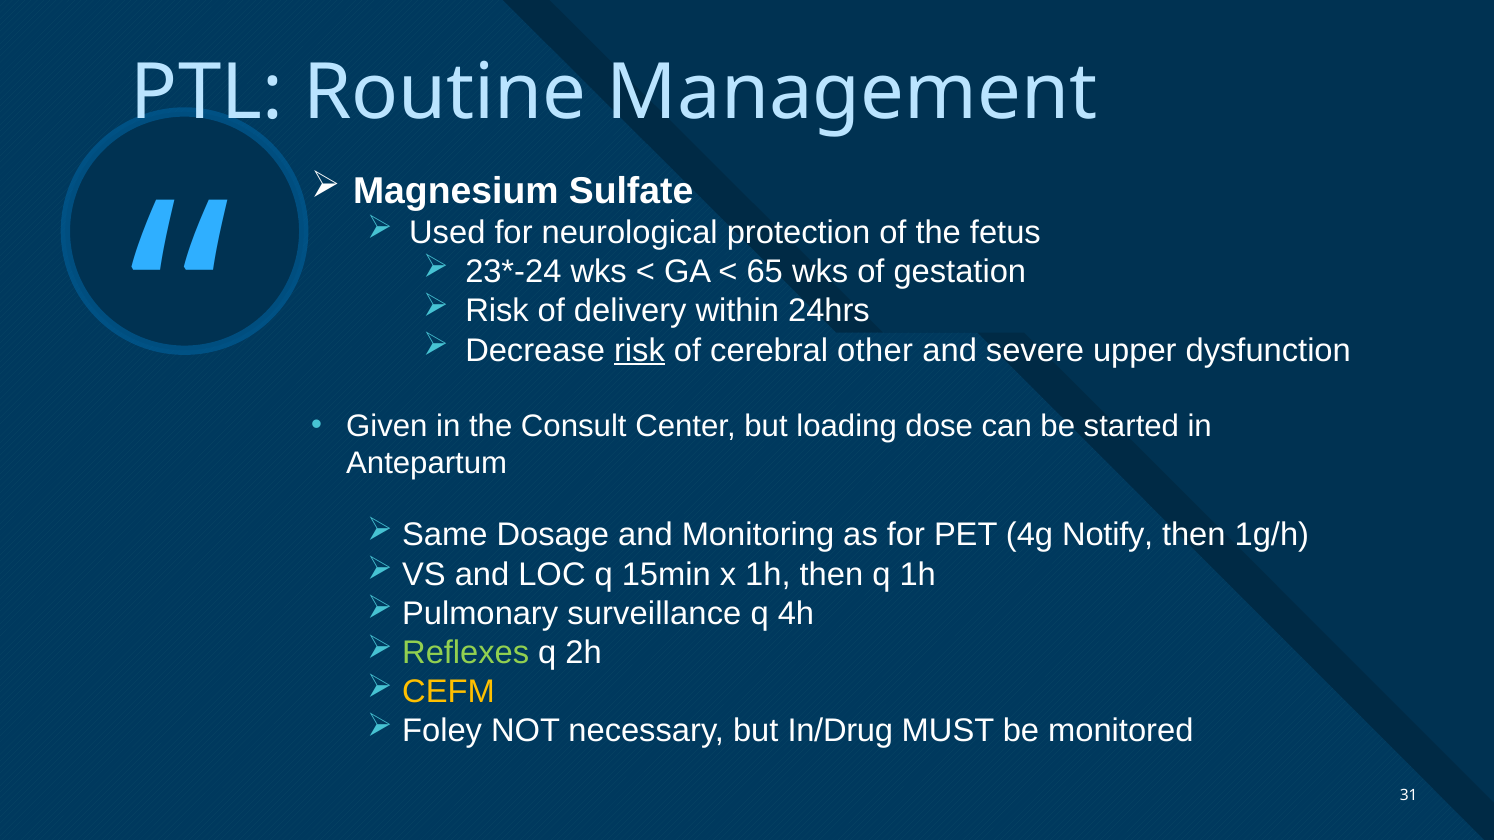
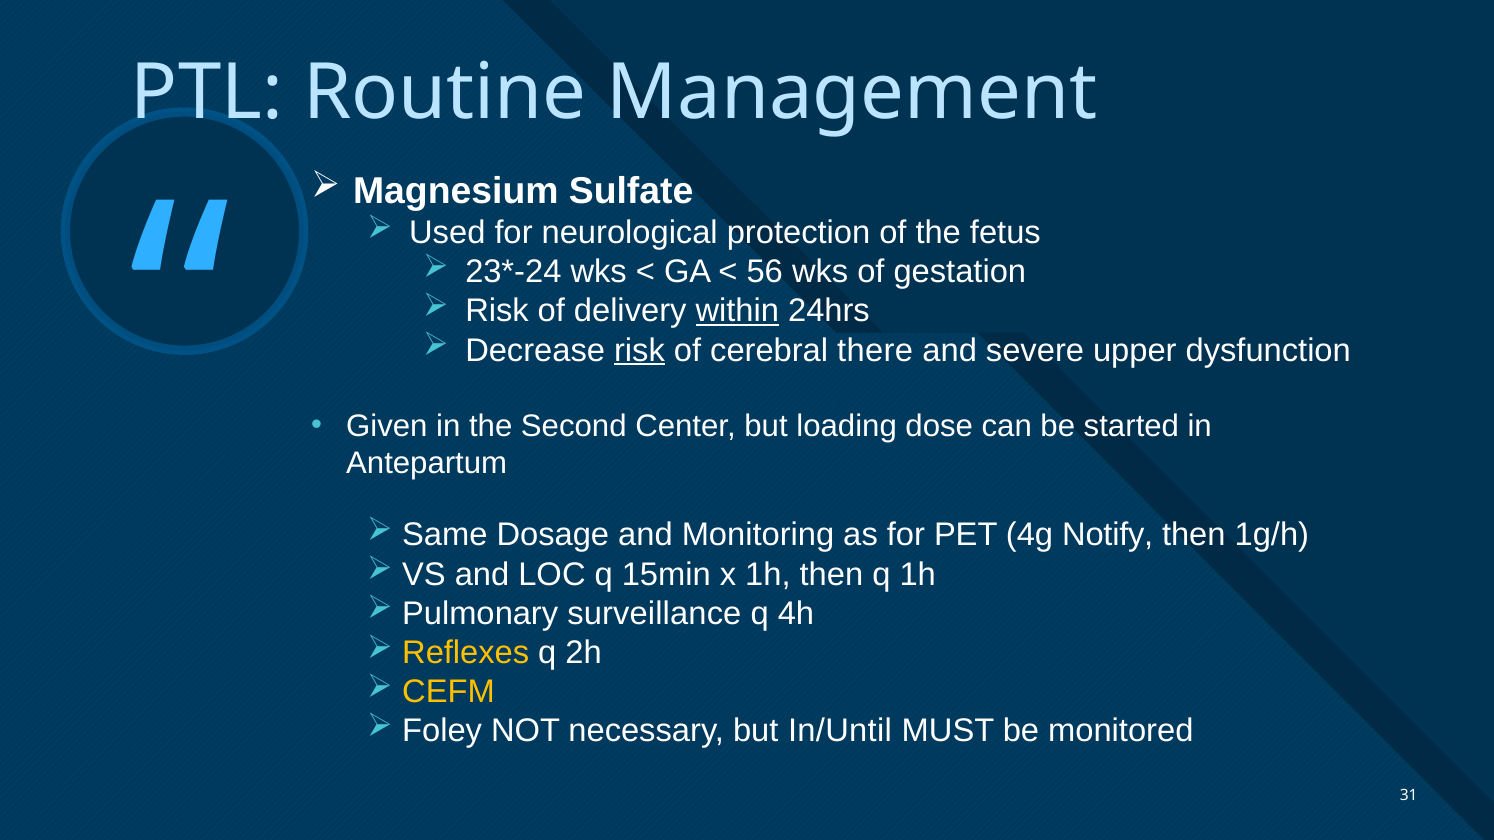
65: 65 -> 56
within underline: none -> present
other: other -> there
Consult: Consult -> Second
Reflexes colour: light green -> yellow
In/Drug: In/Drug -> In/Until
